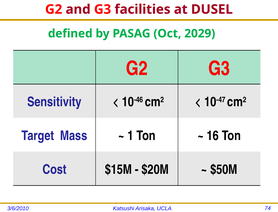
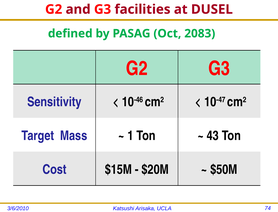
2029: 2029 -> 2083
16: 16 -> 43
